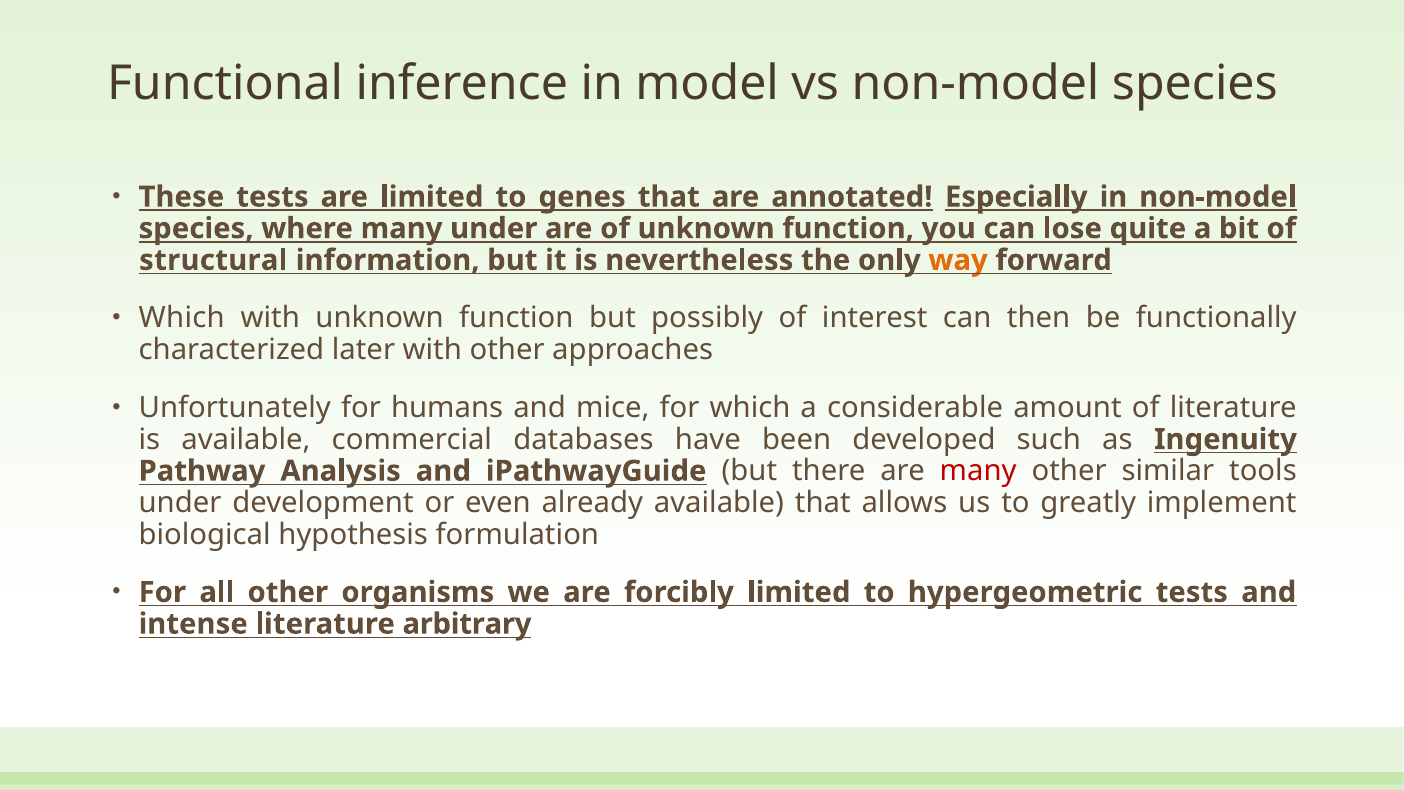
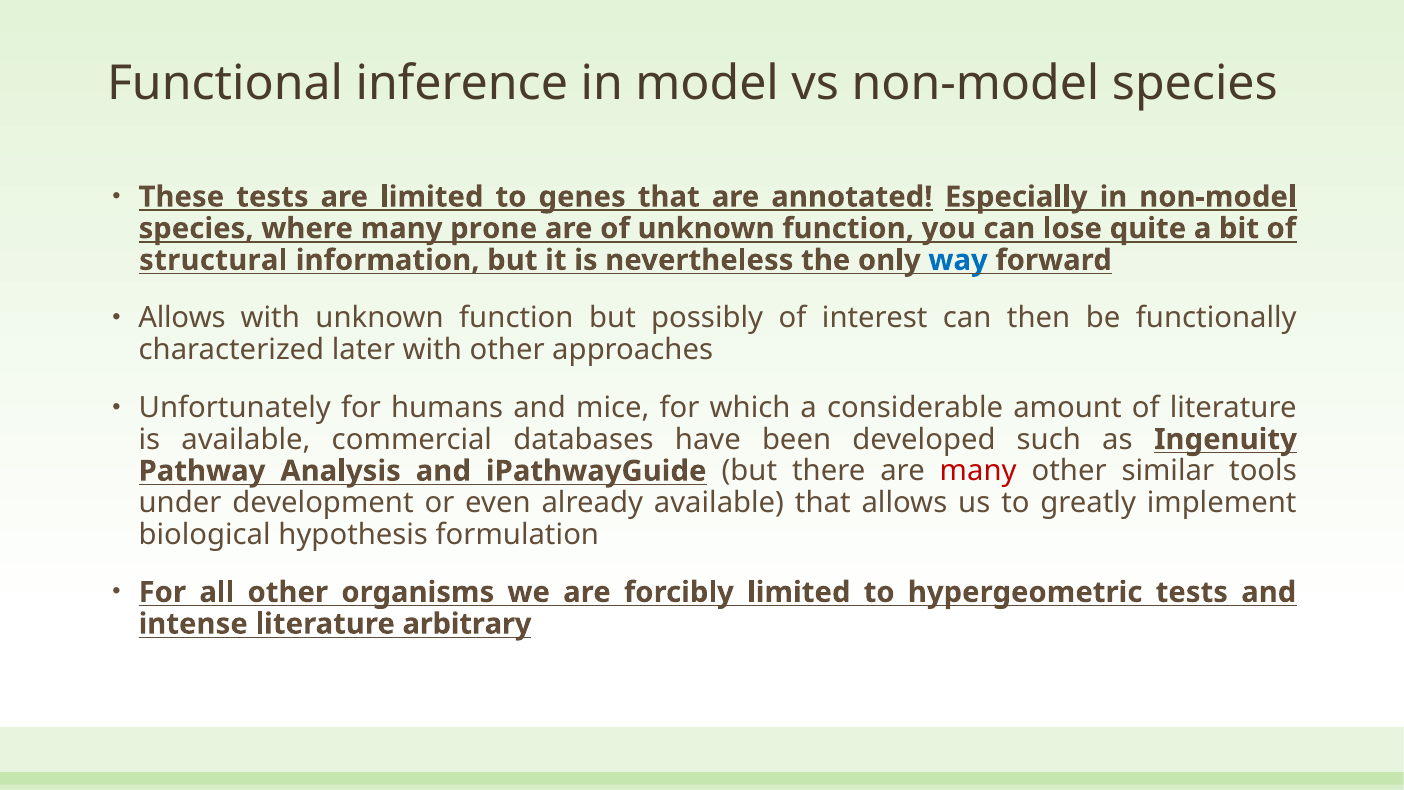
many under: under -> prone
way colour: orange -> blue
Which at (182, 318): Which -> Allows
